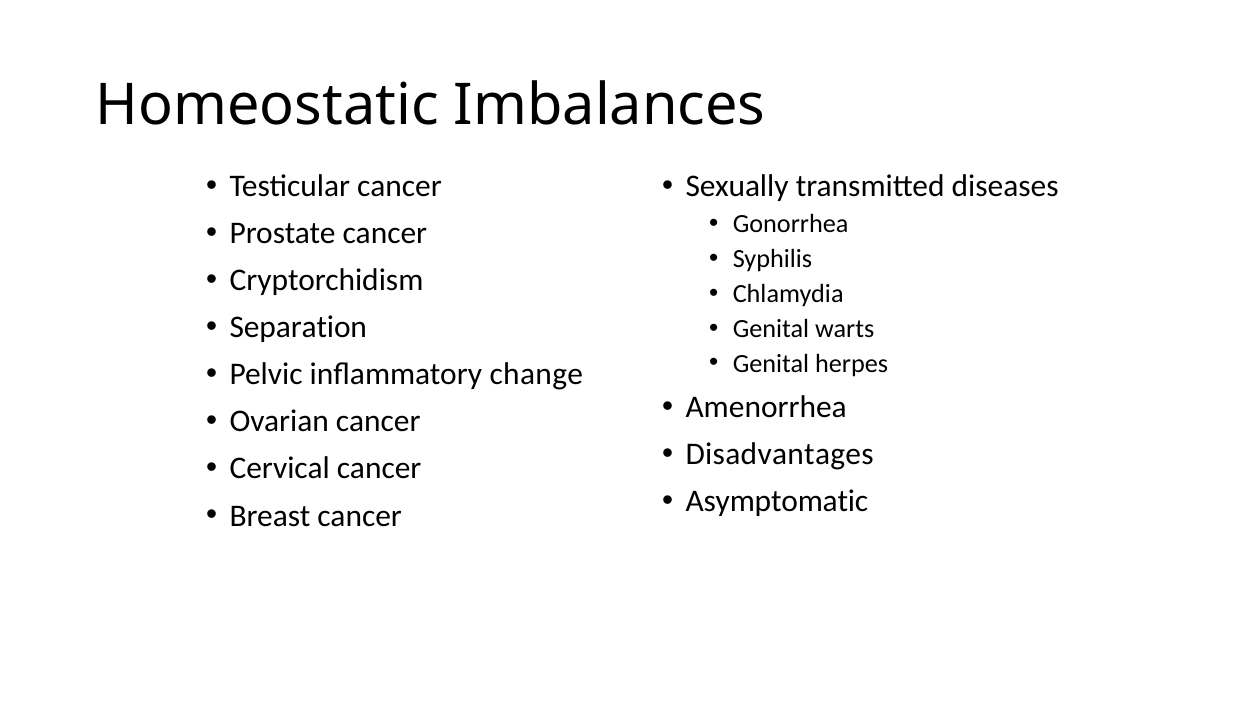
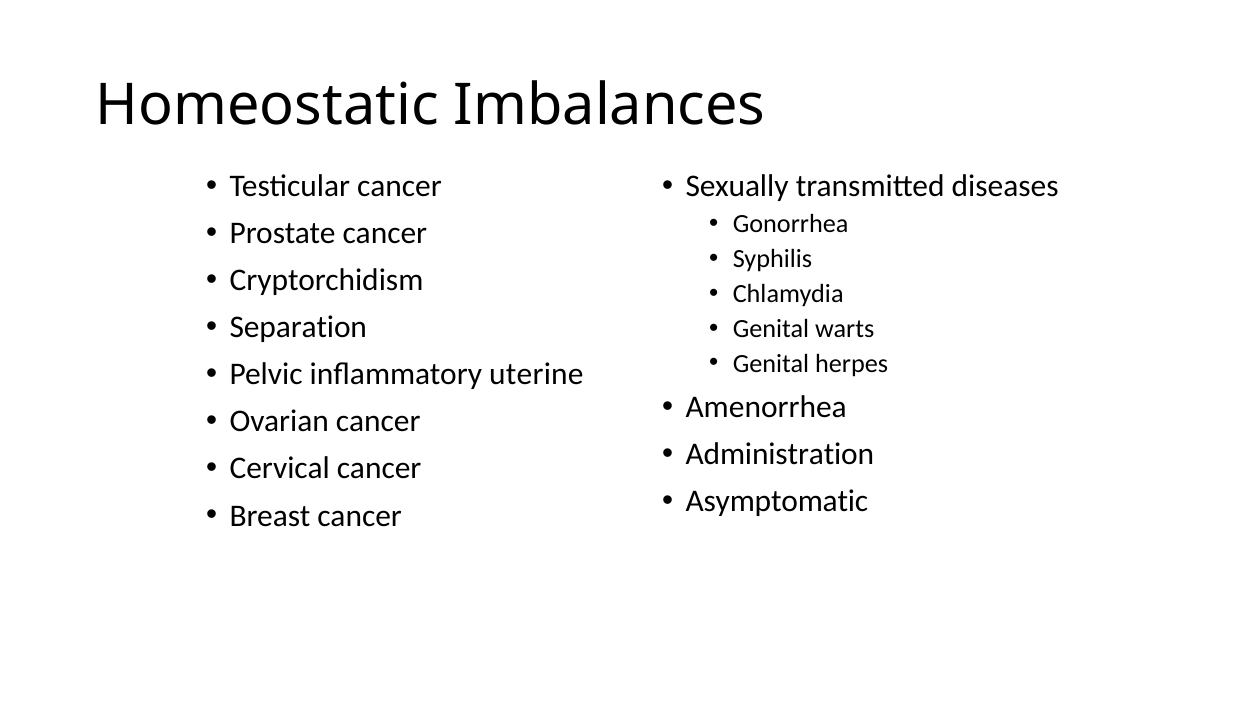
change: change -> uterine
Disadvantages: Disadvantages -> Administration
